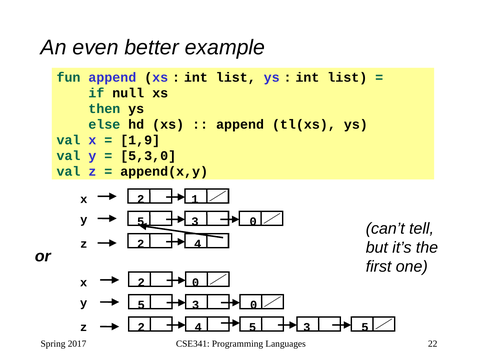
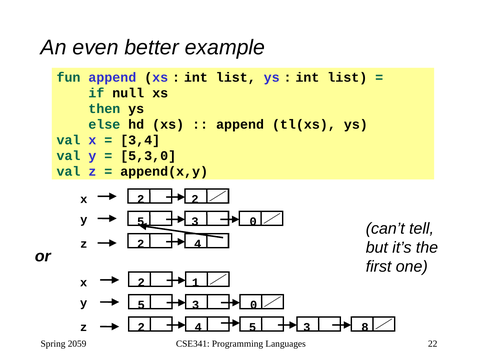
1,9: 1,9 -> 3,4
2 1: 1 -> 2
2 0: 0 -> 1
3 5: 5 -> 8
2017: 2017 -> 2059
